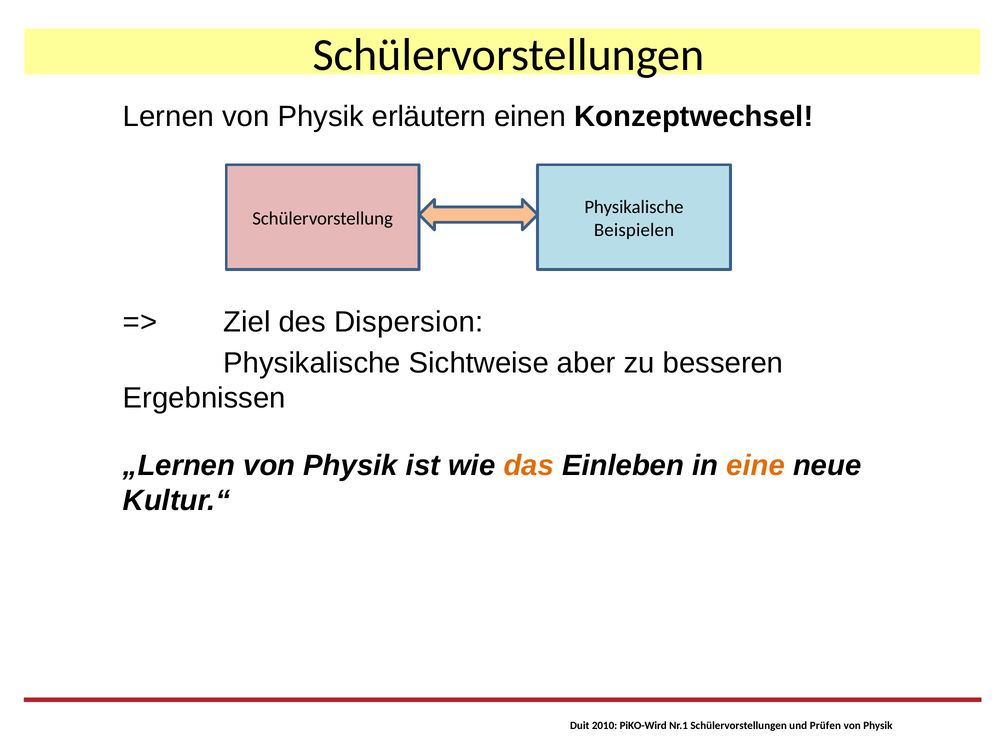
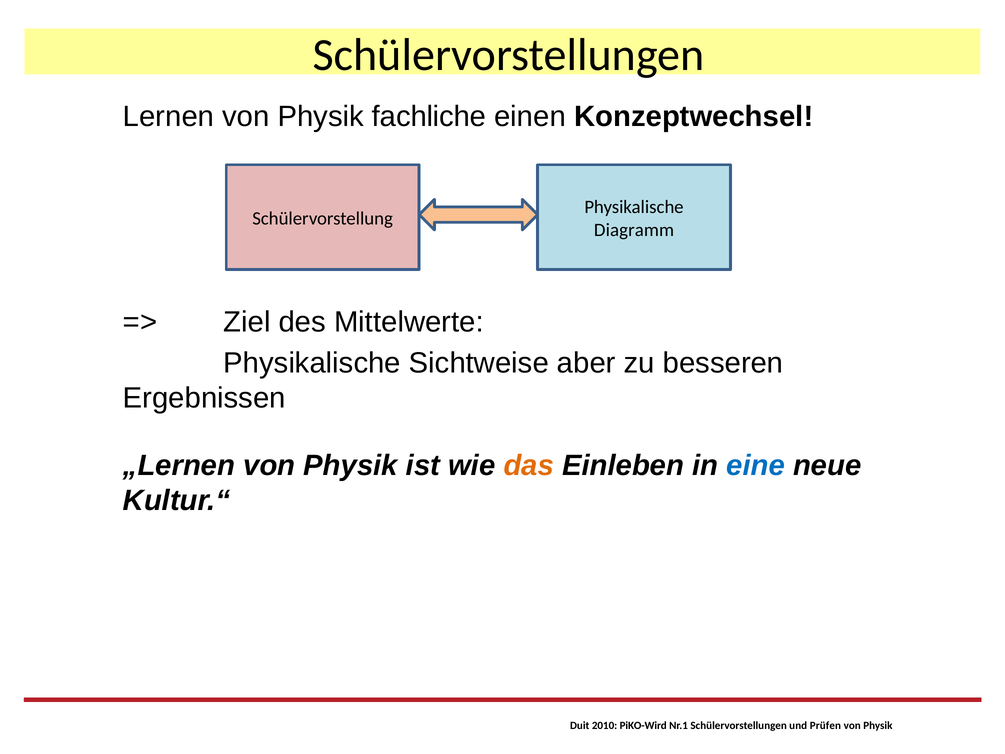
erläutern: erläutern -> fachliche
Beispielen: Beispielen -> Diagramm
Dispersion: Dispersion -> Mittelwerte
eine colour: orange -> blue
